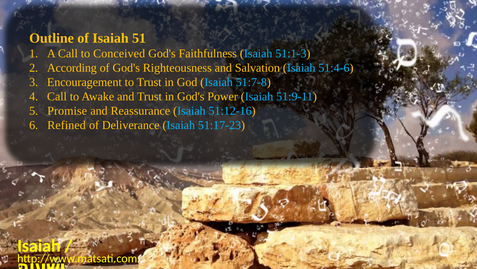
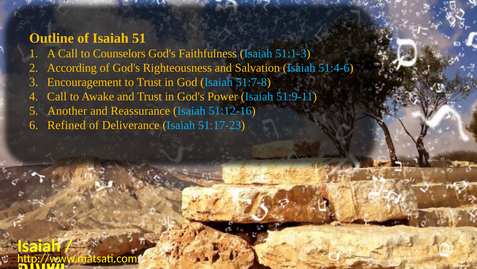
Conceived: Conceived -> Counselors
Promise: Promise -> Another
